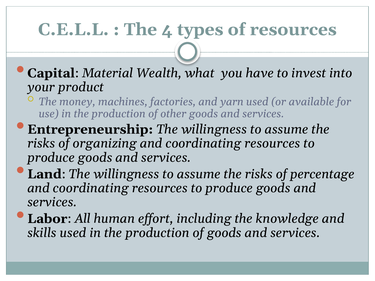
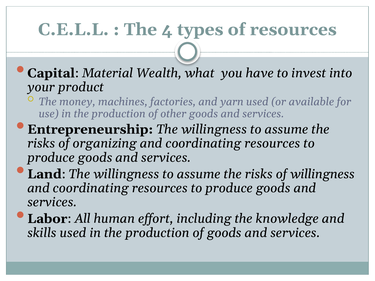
of percentage: percentage -> willingness
